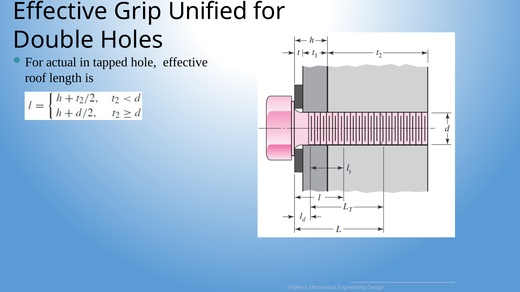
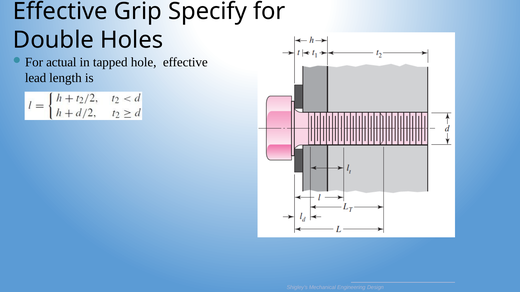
Unified: Unified -> Specify
roof: roof -> lead
